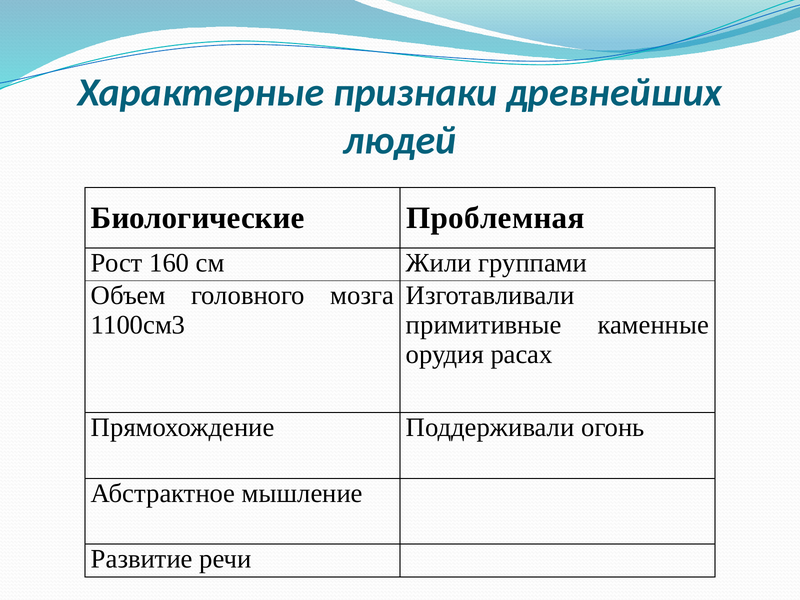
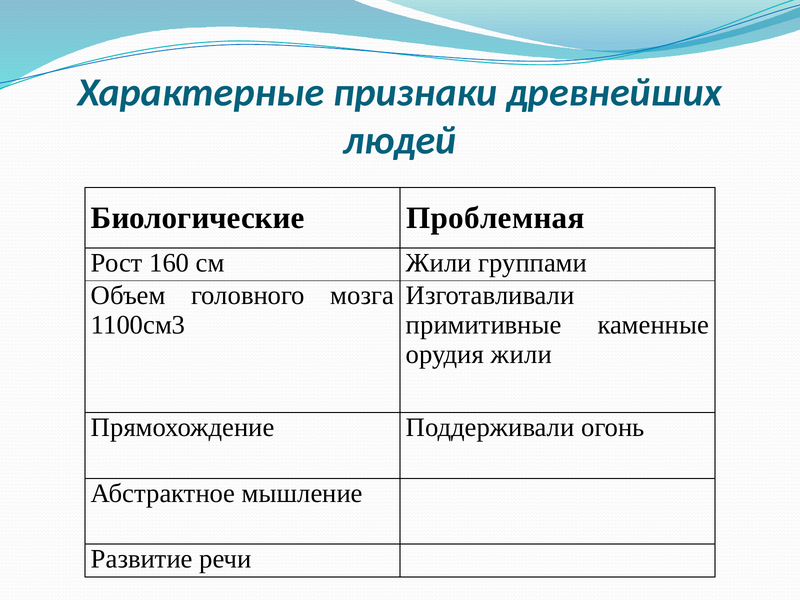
орудия расах: расах -> жили
